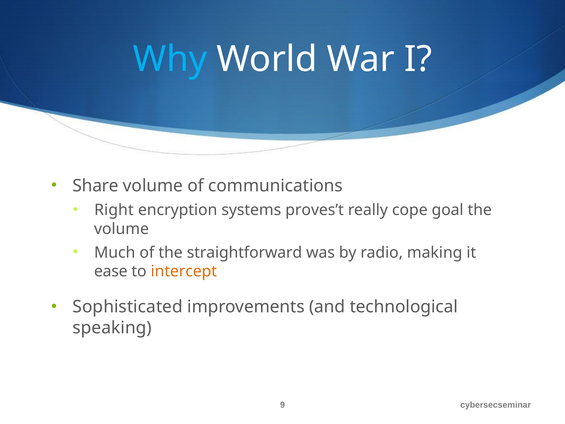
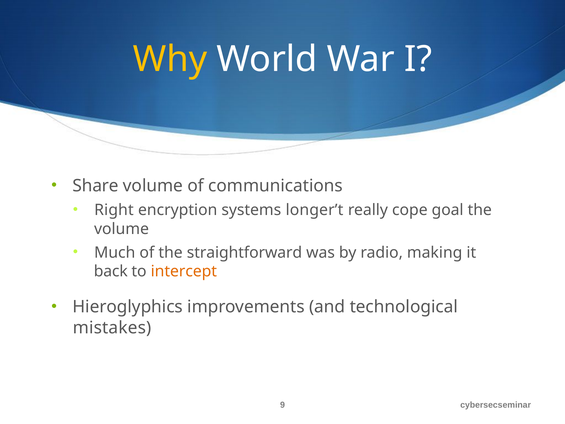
Why colour: light blue -> yellow
proves’t: proves’t -> longer’t
ease: ease -> back
Sophisticated: Sophisticated -> Hieroglyphics
speaking: speaking -> mistakes
